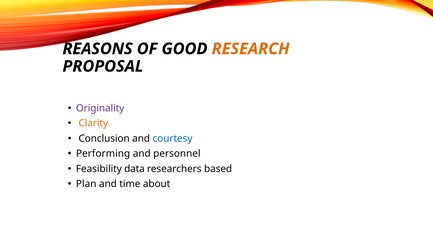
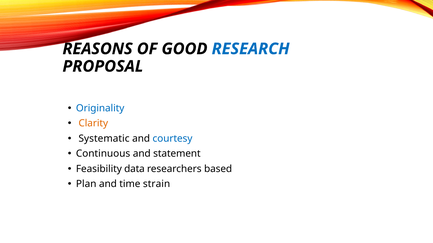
RESEARCH colour: orange -> blue
Originality colour: purple -> blue
Conclusion: Conclusion -> Systematic
Performing: Performing -> Continuous
personnel: personnel -> statement
about: about -> strain
